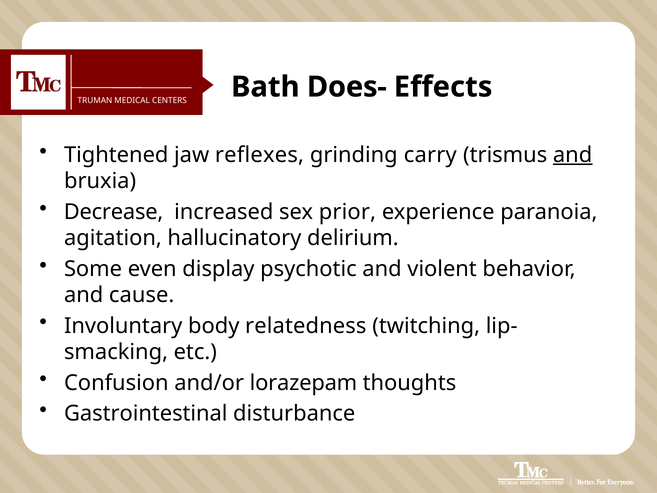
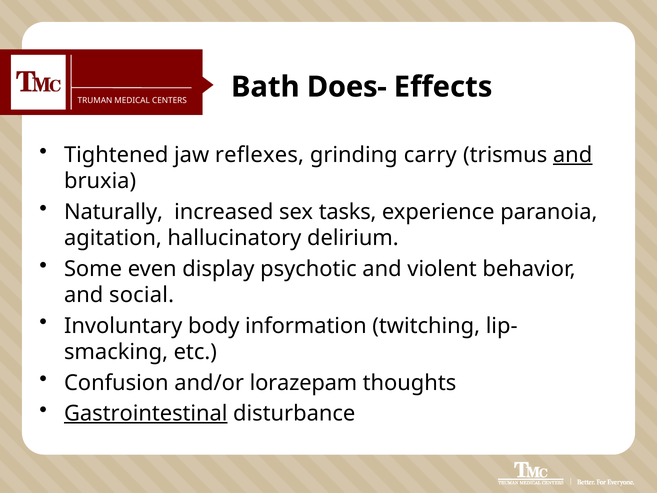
Decrease: Decrease -> Naturally
prior: prior -> tasks
cause: cause -> social
relatedness: relatedness -> information
Gastrointestinal underline: none -> present
